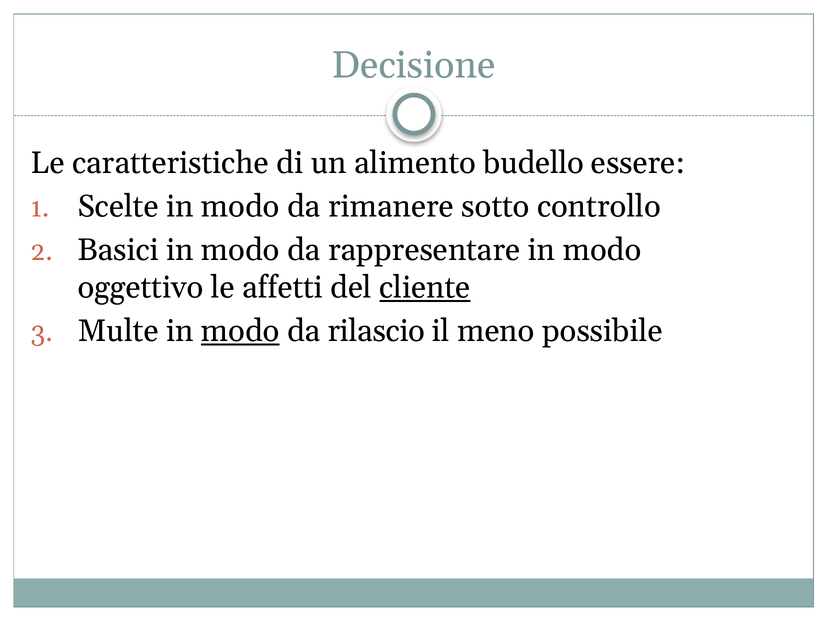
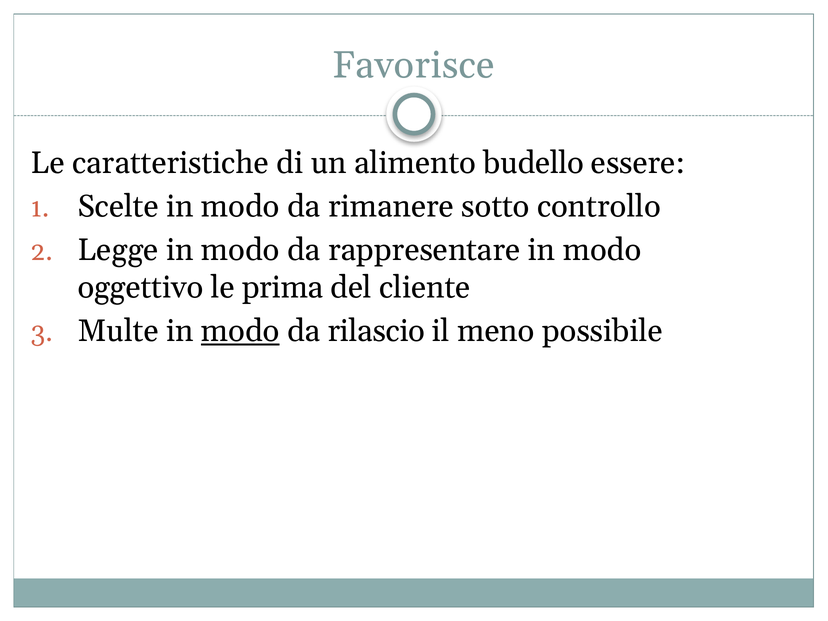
Decisione: Decisione -> Favorisce
Basici: Basici -> Legge
affetti: affetti -> prima
cliente underline: present -> none
